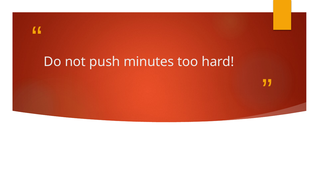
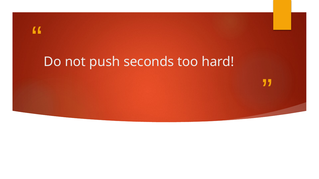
minutes: minutes -> seconds
